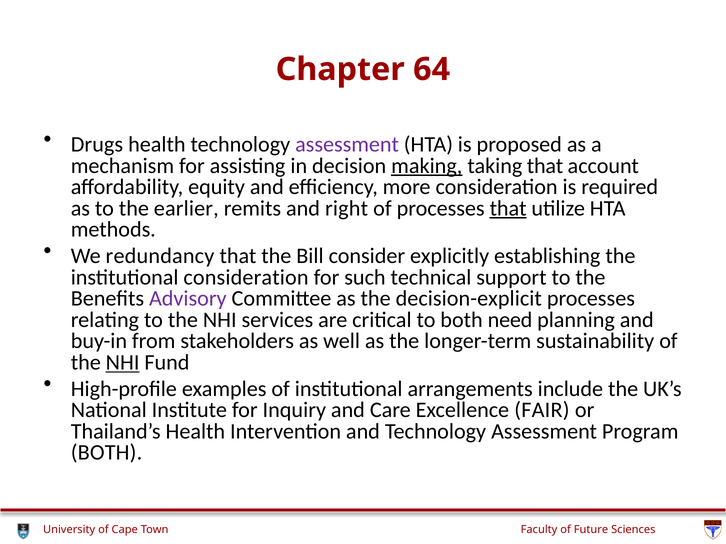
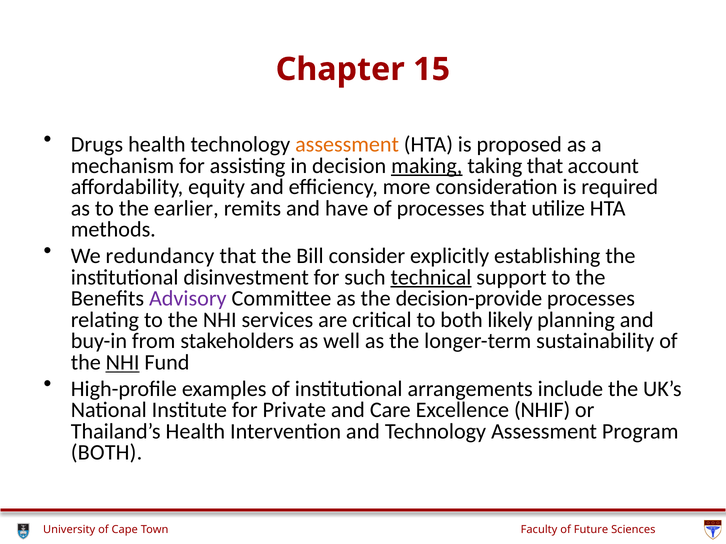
64: 64 -> 15
assessment at (347, 145) colour: purple -> orange
right: right -> have
that at (508, 209) underline: present -> none
institutional consideration: consideration -> disinvestment
technical underline: none -> present
decision-explicit: decision-explicit -> decision-provide
need: need -> likely
Inquiry: Inquiry -> Private
FAIR: FAIR -> NHIF
